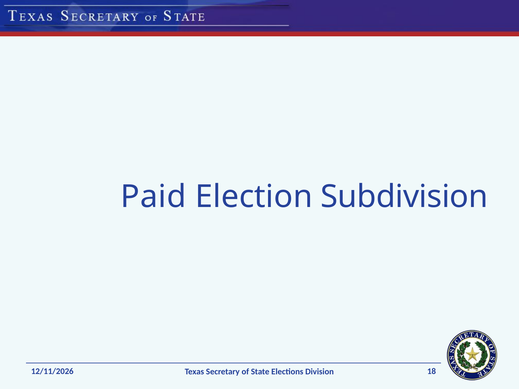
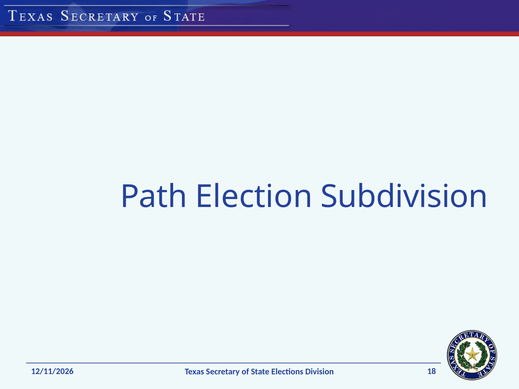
Paid: Paid -> Path
